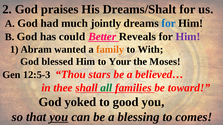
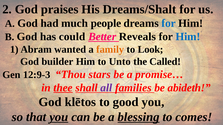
jointly: jointly -> people
Him at (188, 37) colour: purple -> blue
With: With -> Look
blessed: blessed -> builder
Your: Your -> Unto
Moses: Moses -> Called
12:5-3: 12:5-3 -> 12:9-3
believed…: believed… -> promise…
thee underline: none -> present
all colour: green -> purple
toward: toward -> abideth
yoked: yoked -> klētos
blessing underline: none -> present
